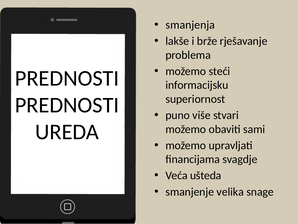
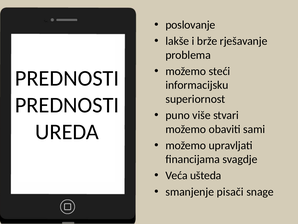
smanjenja: smanjenja -> poslovanje
velika: velika -> pisači
